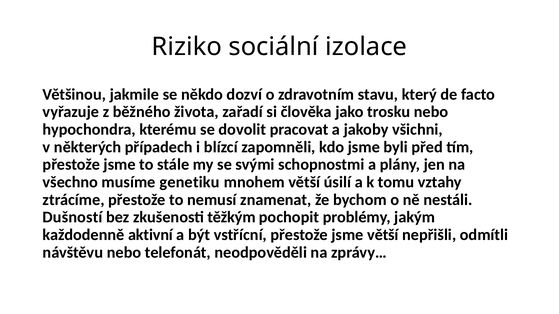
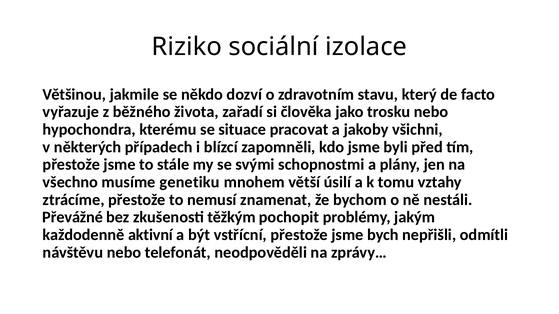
dovolit: dovolit -> situace
Dušností: Dušností -> Převážné
jsme větší: větší -> bych
